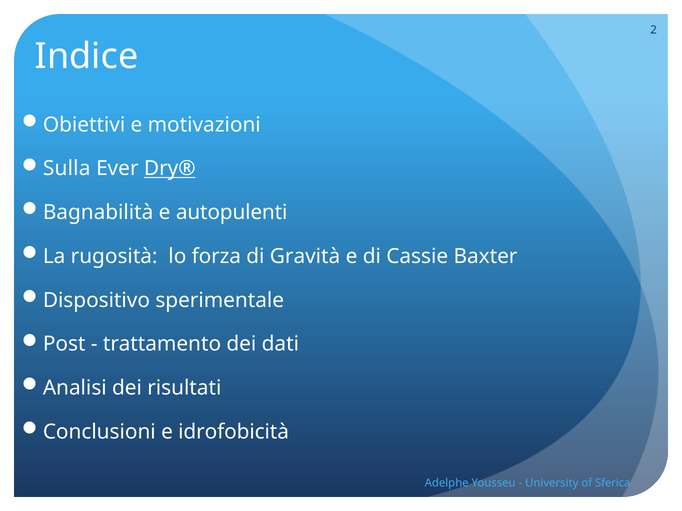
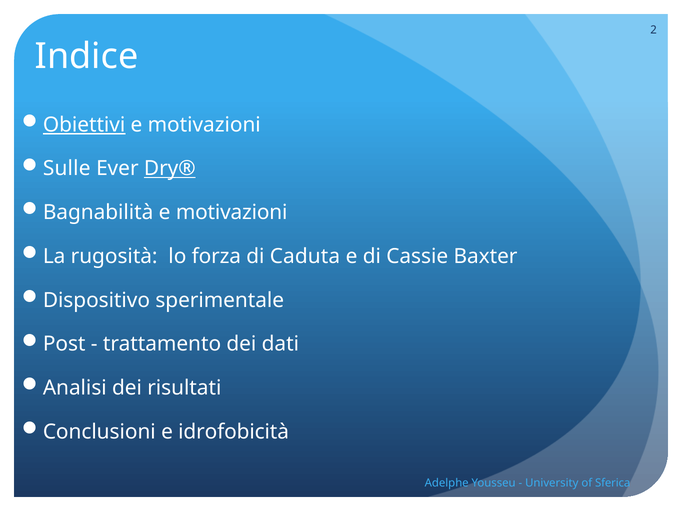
Obiettivi underline: none -> present
Sulla: Sulla -> Sulle
Bagnabilità e autopulenti: autopulenti -> motivazioni
Gravità: Gravità -> Caduta
